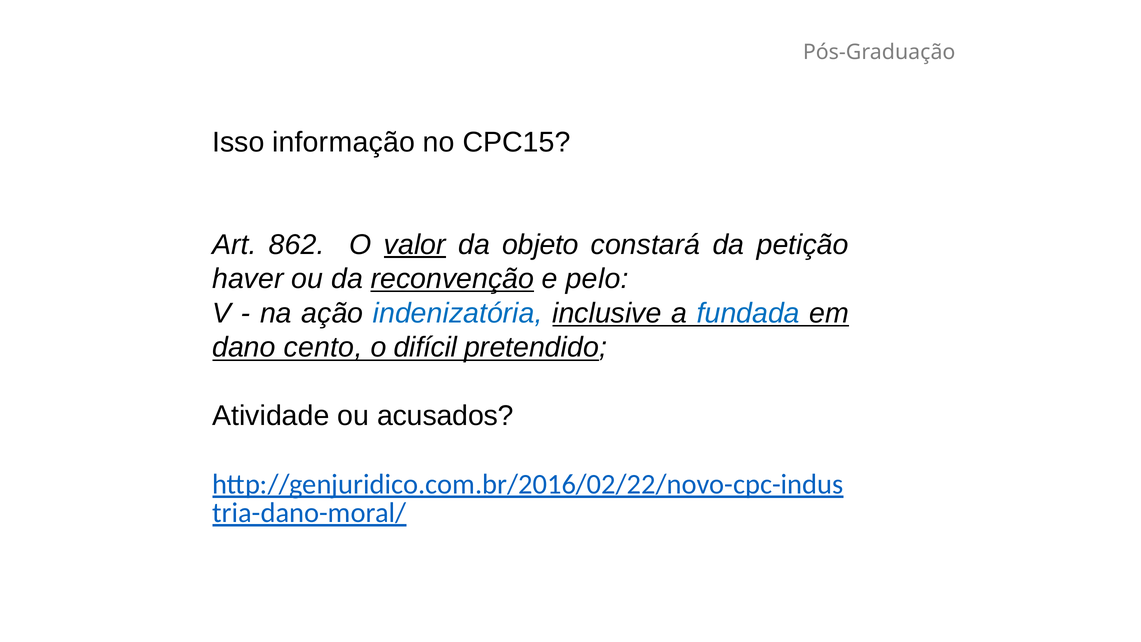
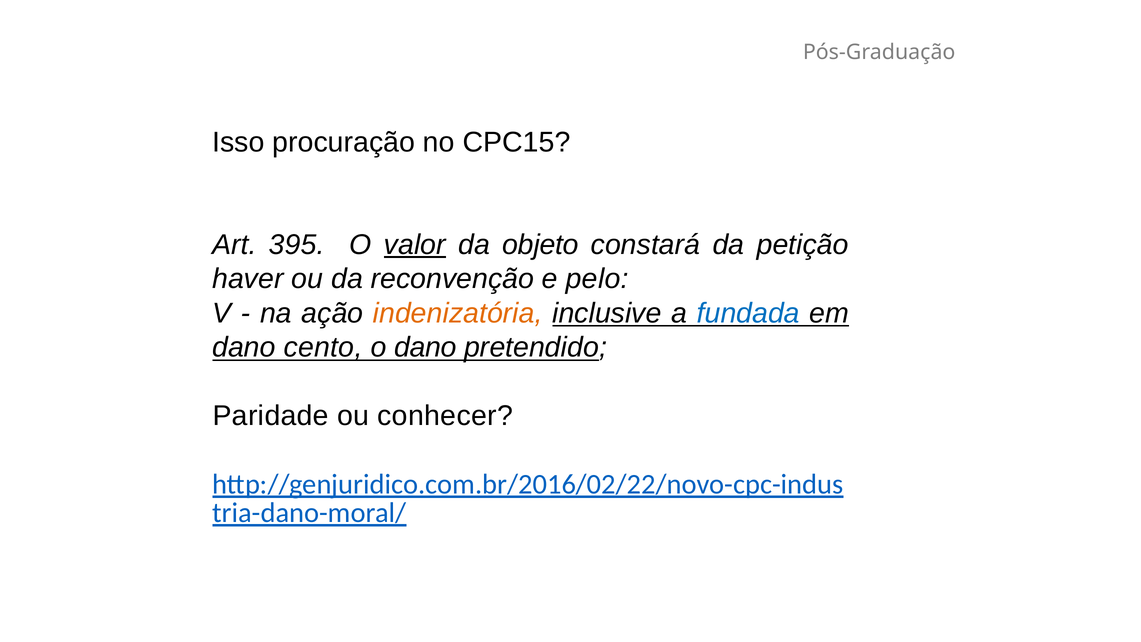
informação: informação -> procuração
862: 862 -> 395
reconvenção underline: present -> none
indenizatória colour: blue -> orange
o difícil: difícil -> dano
Atividade: Atividade -> Paridade
acusados: acusados -> conhecer
